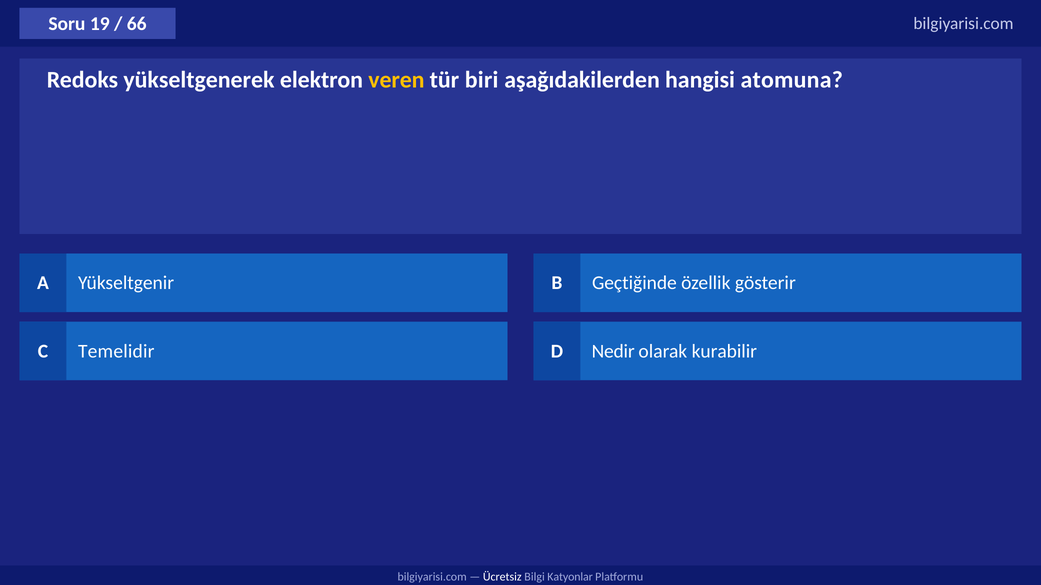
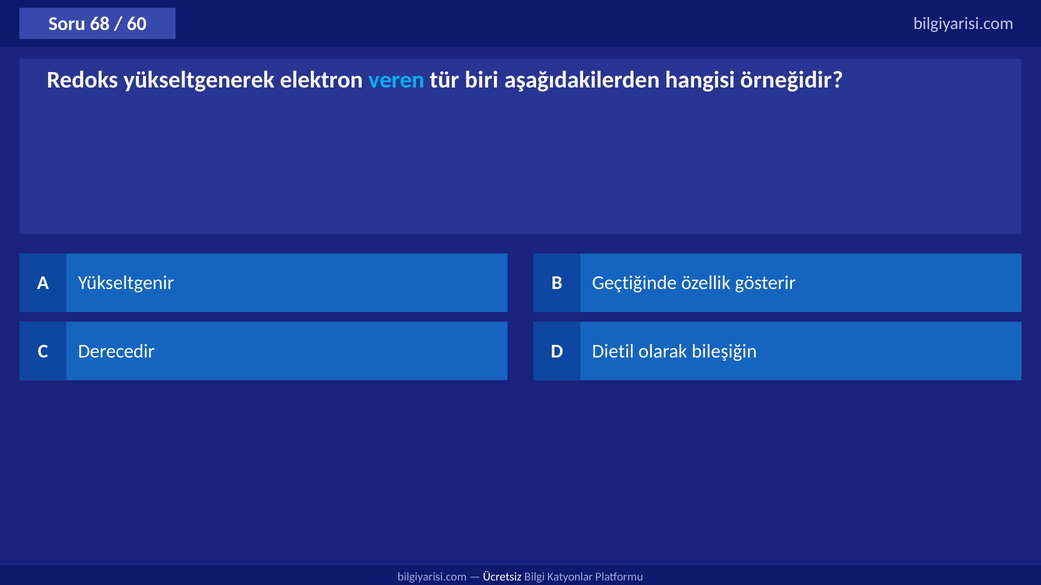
19: 19 -> 68
66: 66 -> 60
veren colour: yellow -> light blue
atomuna: atomuna -> örneğidir
Temelidir: Temelidir -> Derecedir
Nedir: Nedir -> Dietil
kurabilir: kurabilir -> bileşiğin
